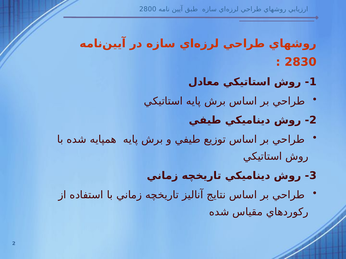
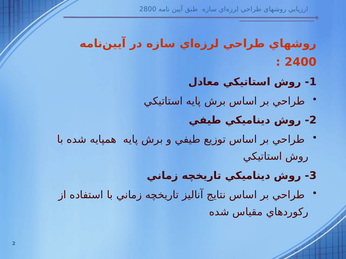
2830: 2830 -> 2400
